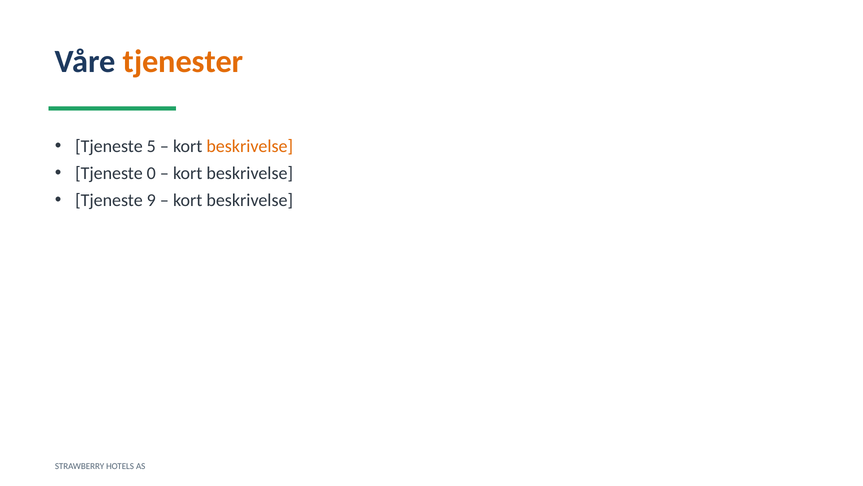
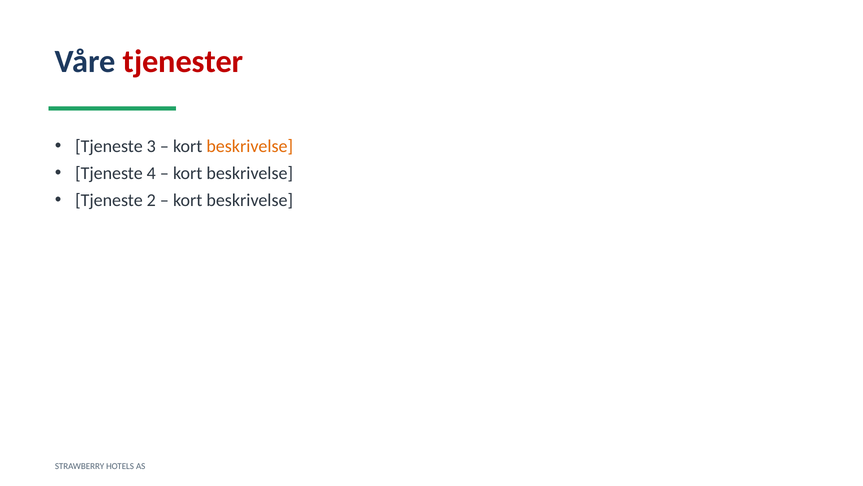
tjenester colour: orange -> red
5: 5 -> 3
0: 0 -> 4
9: 9 -> 2
